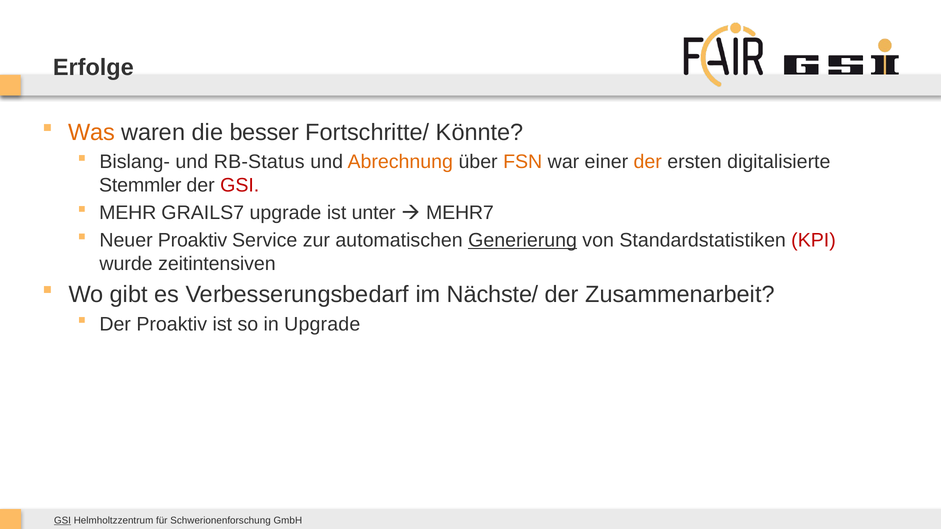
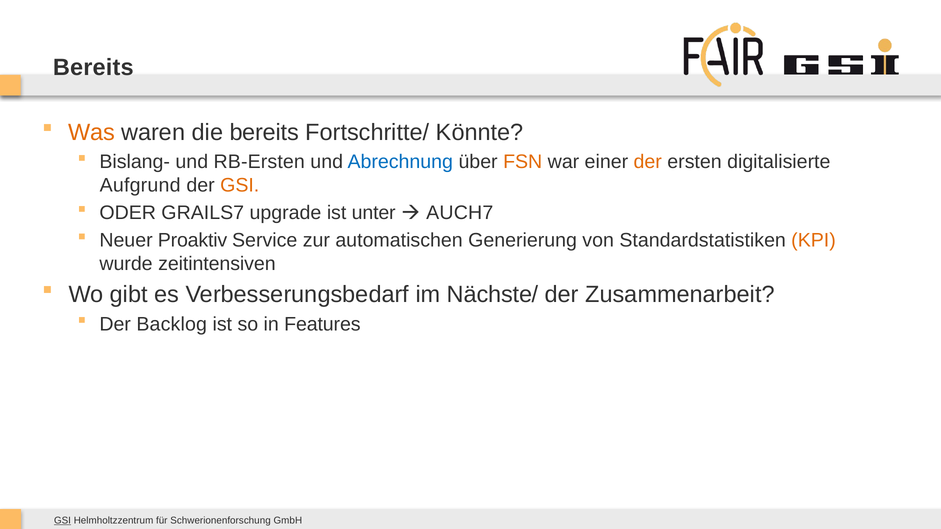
Erfolge at (93, 67): Erfolge -> Bereits
die besser: besser -> bereits
RB-Status: RB-Status -> RB-Ersten
Abrechnung colour: orange -> blue
Stemmler: Stemmler -> Aufgrund
GSI at (240, 185) colour: red -> orange
MEHR: MEHR -> ODER
MEHR7: MEHR7 -> AUCH7
Generierung underline: present -> none
KPI colour: red -> orange
Der Proaktiv: Proaktiv -> Backlog
in Upgrade: Upgrade -> Features
